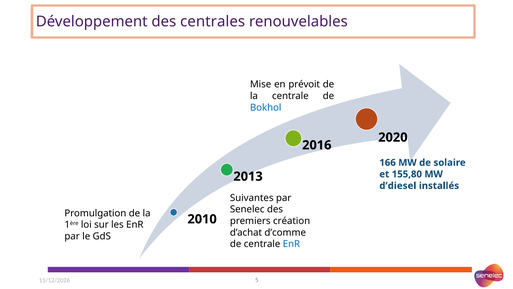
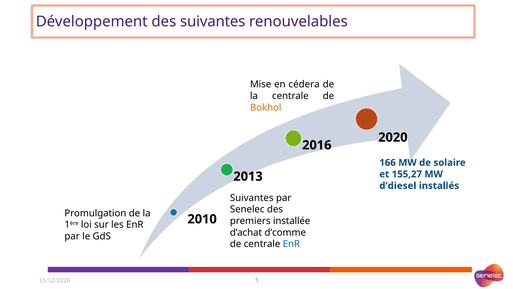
des centrales: centrales -> suivantes
prévoit: prévoit -> cédera
Bokhol colour: blue -> orange
155,80: 155,80 -> 155,27
création: création -> installée
